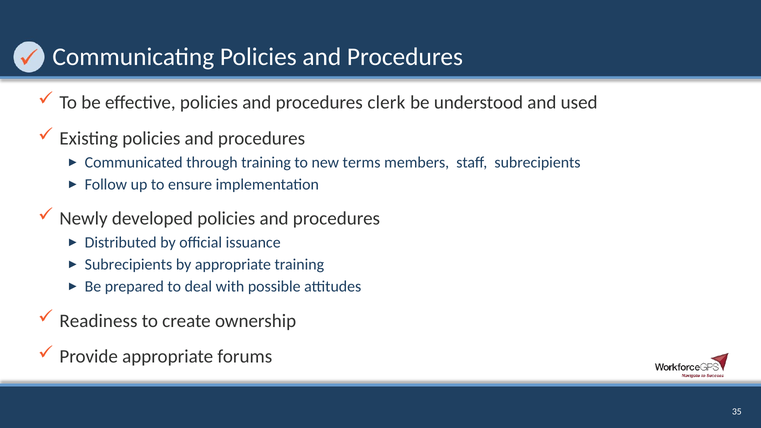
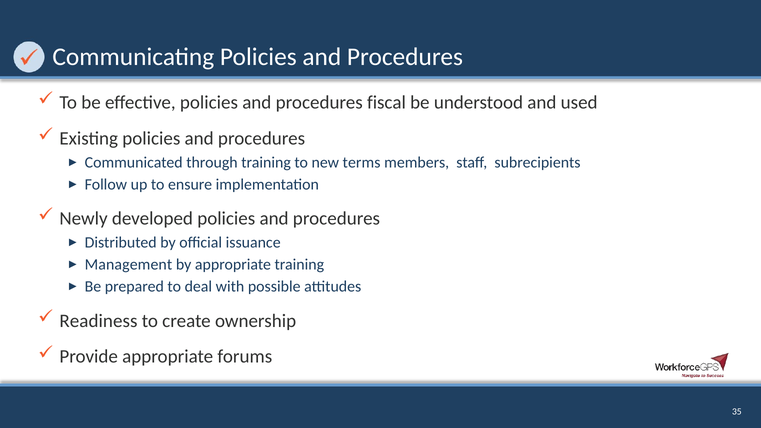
clerk: clerk -> fiscal
Subrecipients at (129, 265): Subrecipients -> Management
